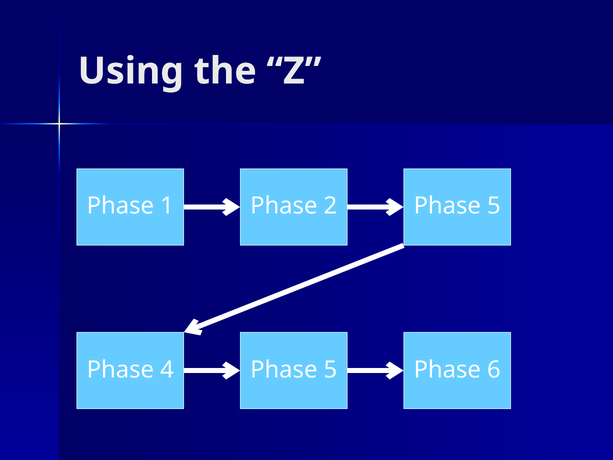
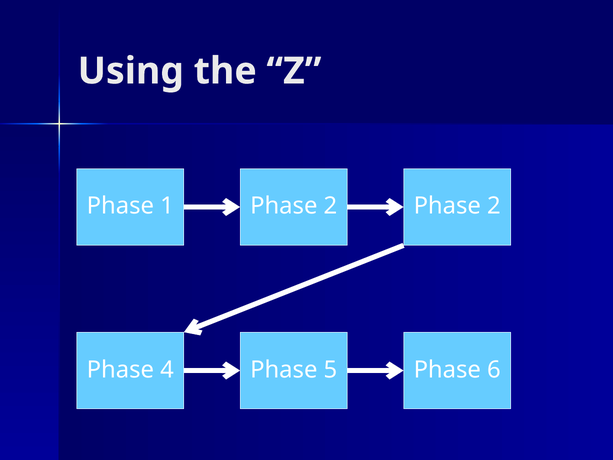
5 at (494, 206): 5 -> 2
